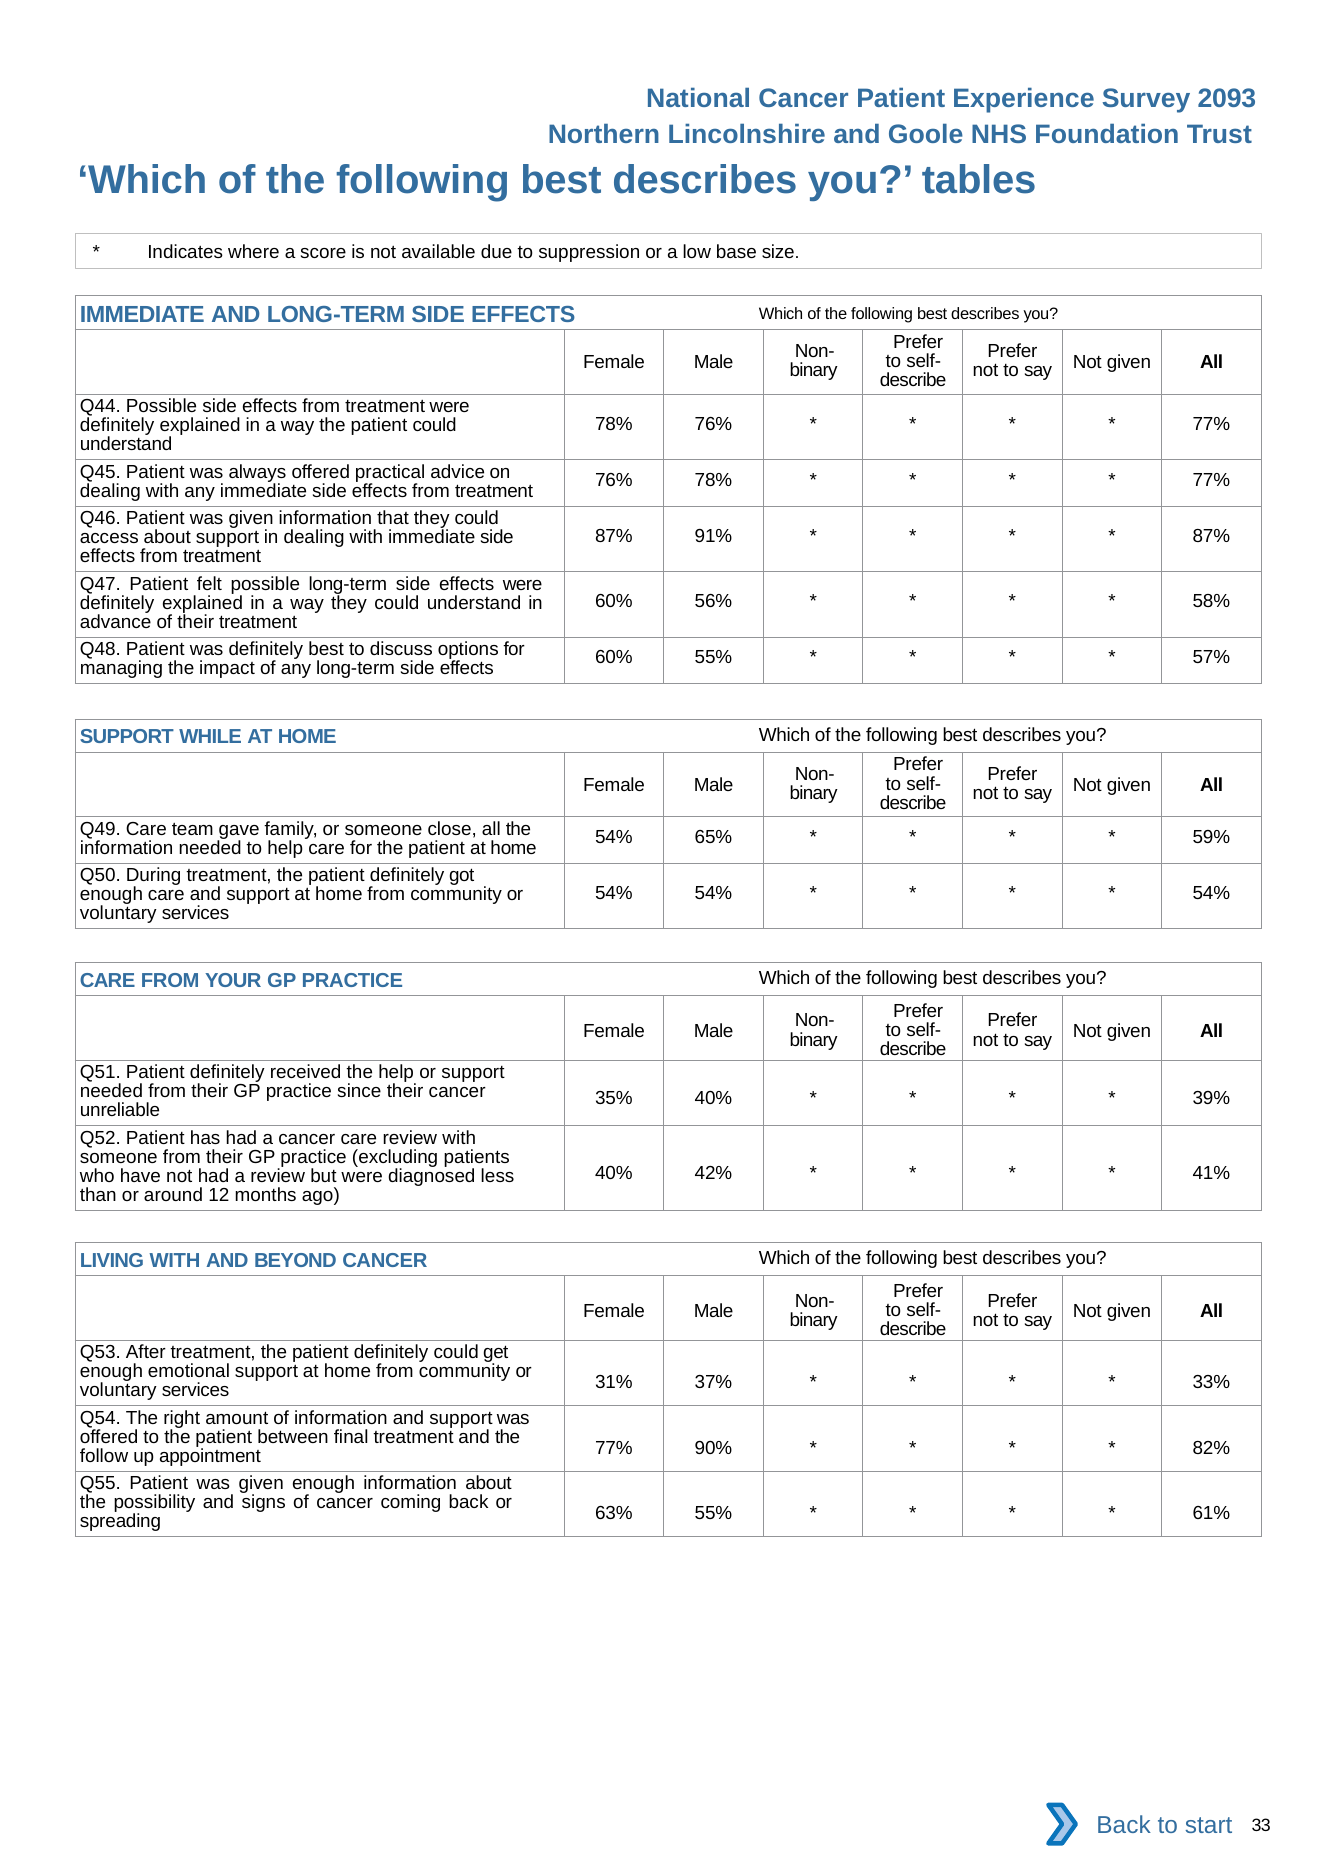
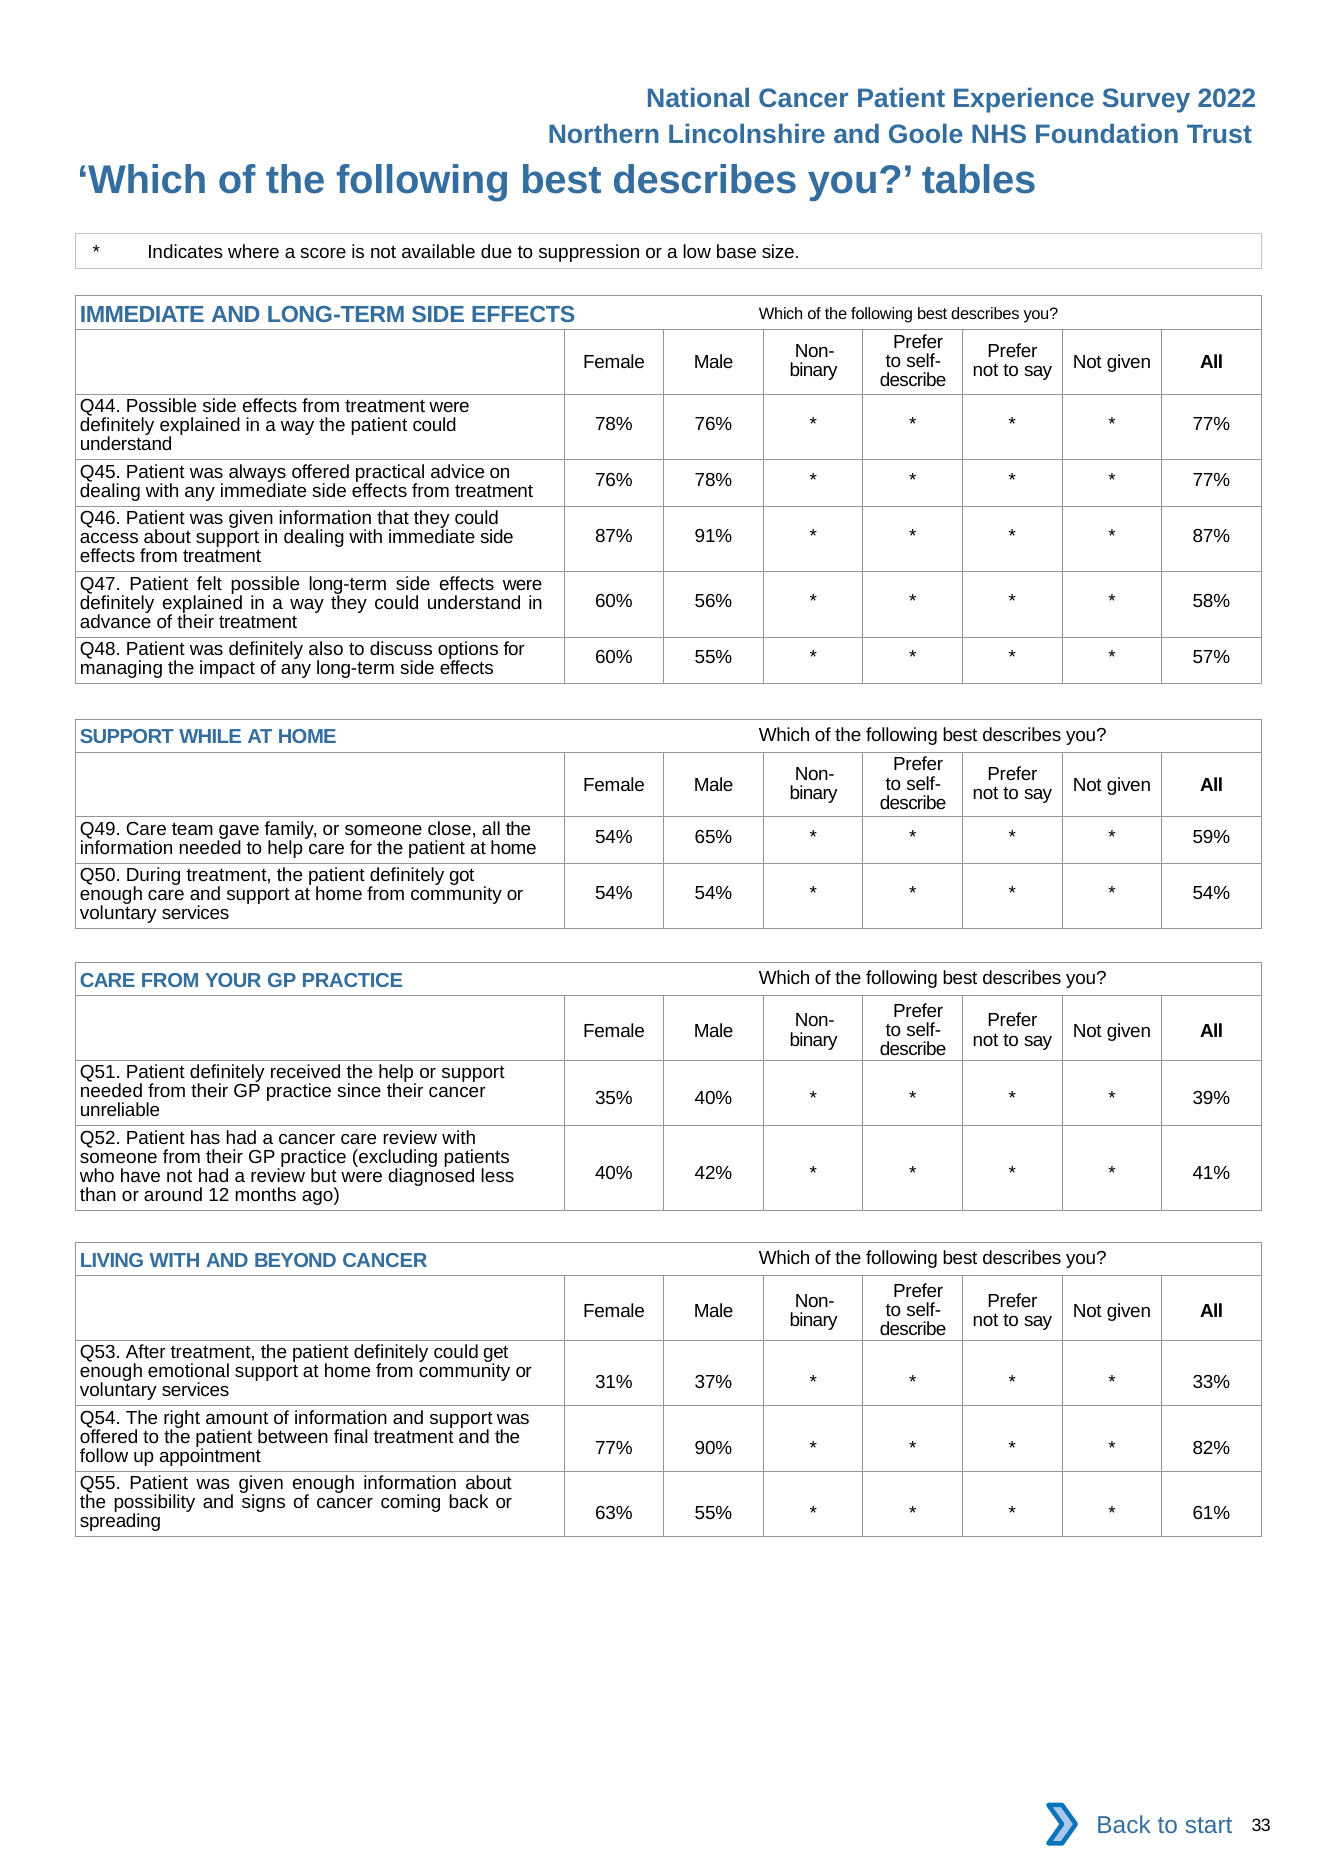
2093: 2093 -> 2022
definitely best: best -> also
